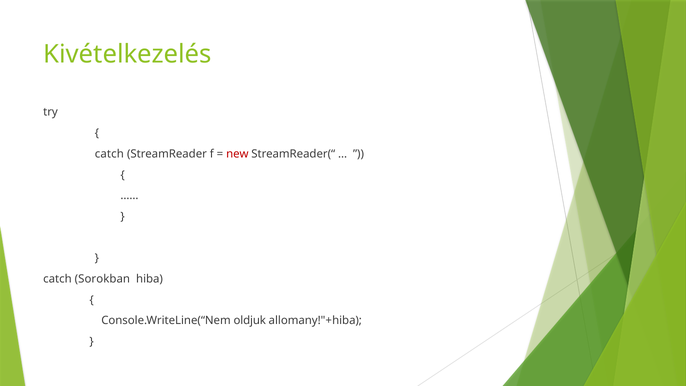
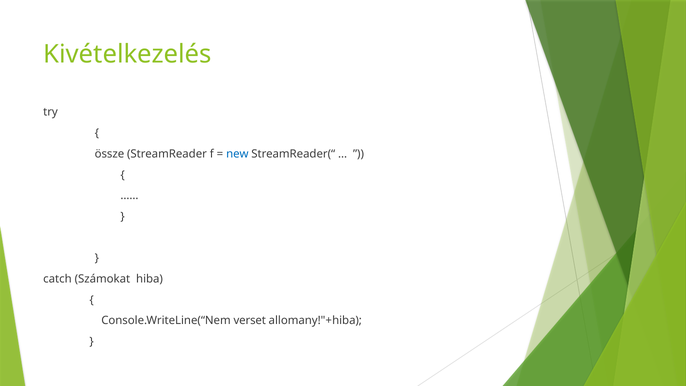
catch at (109, 154): catch -> össze
new colour: red -> blue
Sorokban: Sorokban -> Számokat
oldjuk: oldjuk -> verset
